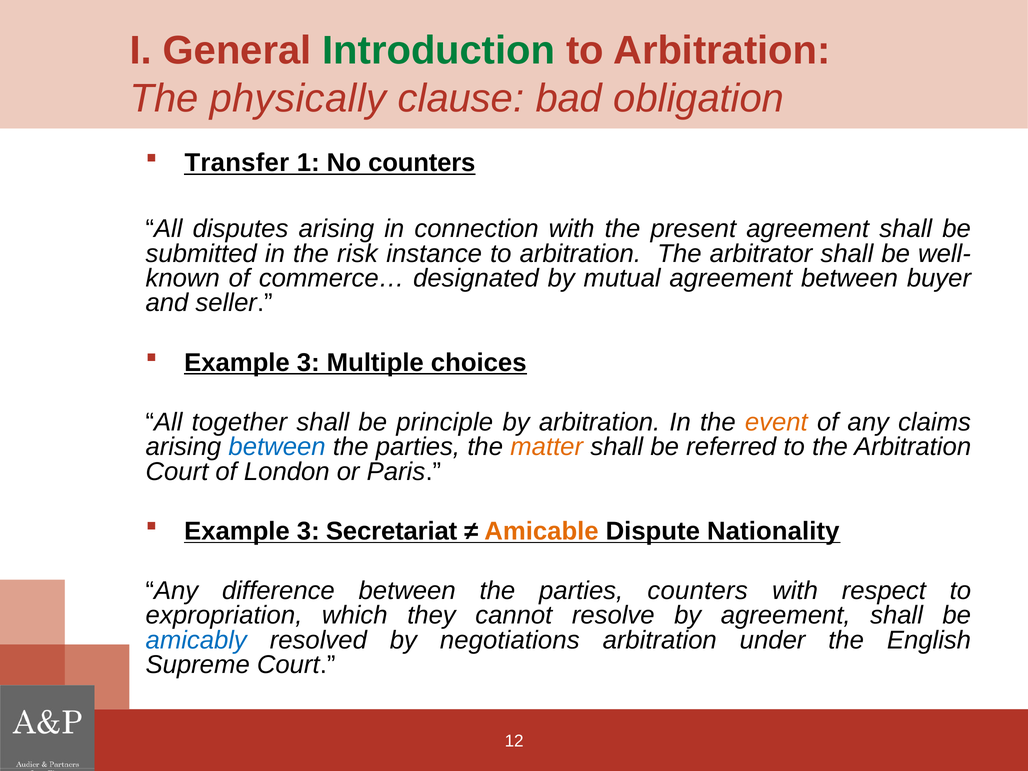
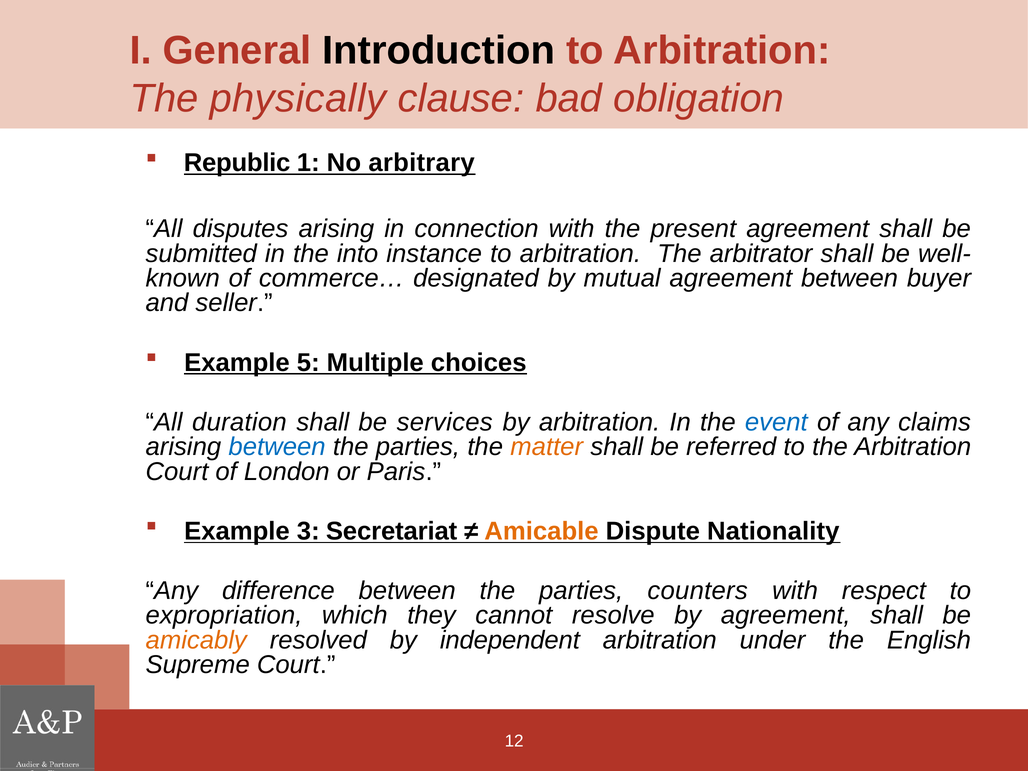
Introduction colour: green -> black
Transfer: Transfer -> Republic
No counters: counters -> arbitrary
risk: risk -> into
3 at (308, 363): 3 -> 5
together: together -> duration
principle: principle -> services
event colour: orange -> blue
amicably colour: blue -> orange
negotiations: negotiations -> independent
